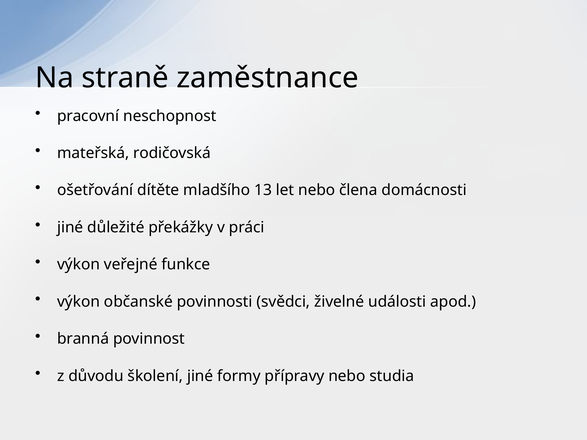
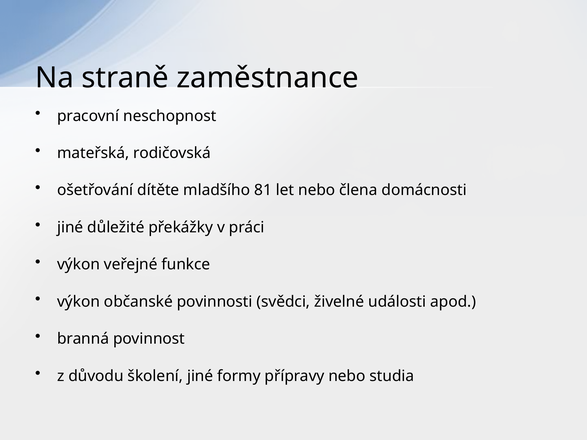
13: 13 -> 81
